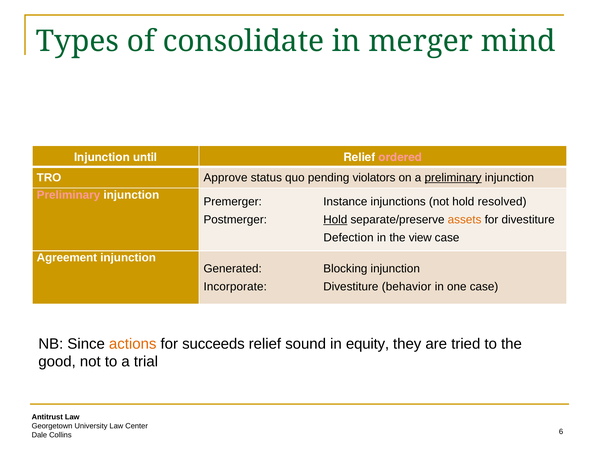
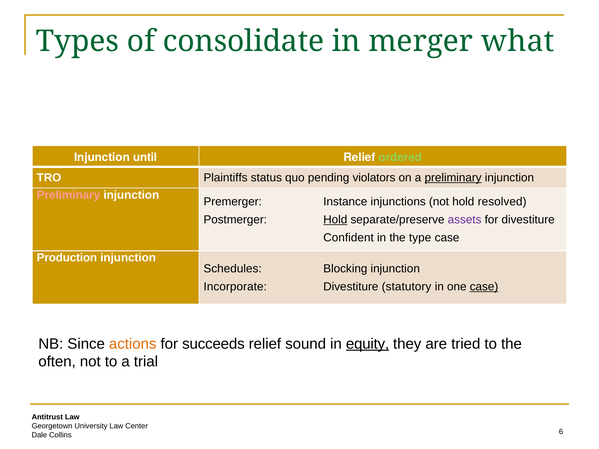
mind: mind -> what
ordered colour: pink -> light green
Approve: Approve -> Plaintiffs
assets colour: orange -> purple
Defection: Defection -> Confident
view: view -> type
Agreement: Agreement -> Production
Generated: Generated -> Schedules
behavior: behavior -> statutory
case at (484, 287) underline: none -> present
equity underline: none -> present
good: good -> often
